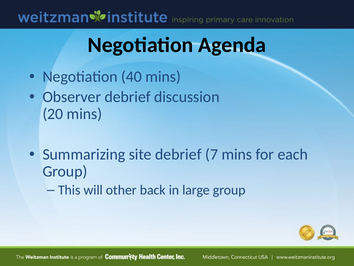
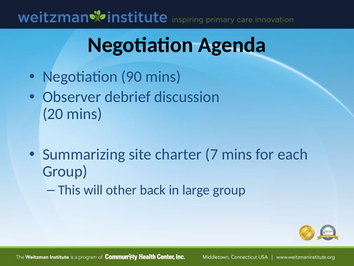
40: 40 -> 90
site debrief: debrief -> charter
